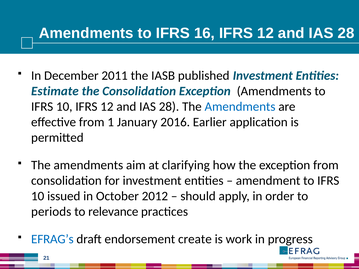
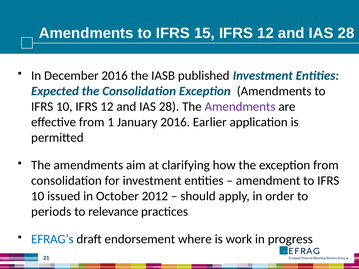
16: 16 -> 15
December 2011: 2011 -> 2016
Estimate: Estimate -> Expected
Amendments at (240, 107) colour: blue -> purple
create: create -> where
